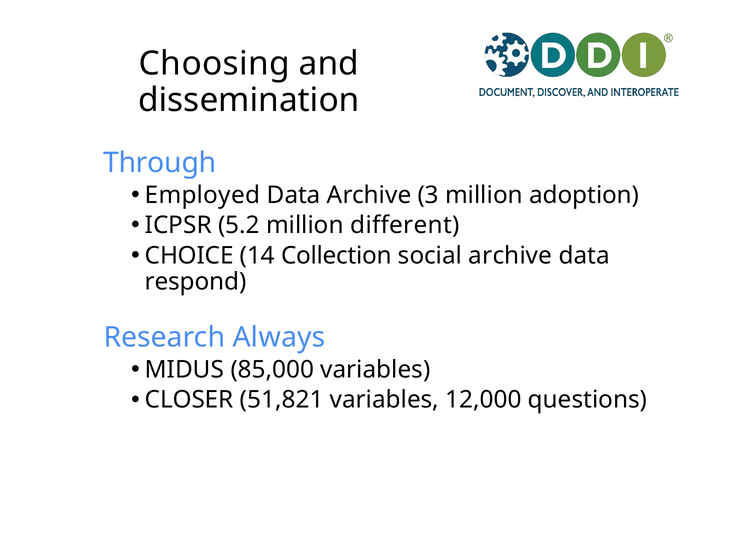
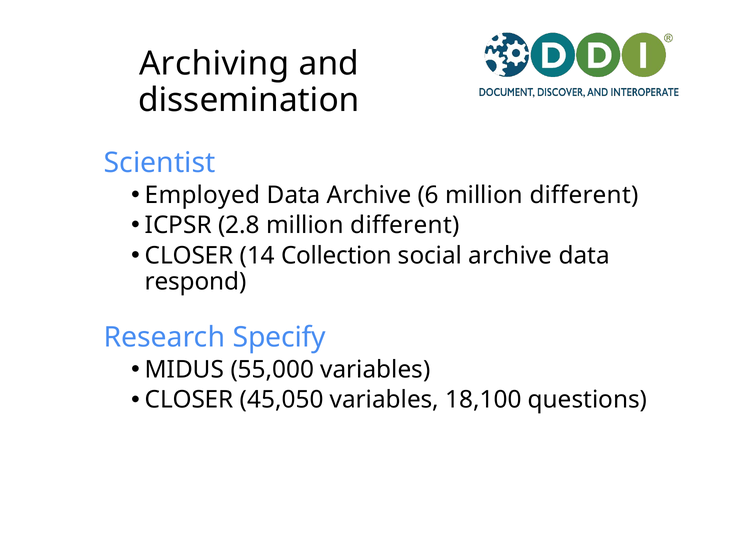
Choosing: Choosing -> Archiving
Through: Through -> Scientist
3: 3 -> 6
adoption at (584, 195): adoption -> different
5.2: 5.2 -> 2.8
CHOICE at (189, 256): CHOICE -> CLOSER
Always: Always -> Specify
85,000: 85,000 -> 55,000
51,821: 51,821 -> 45,050
12,000: 12,000 -> 18,100
